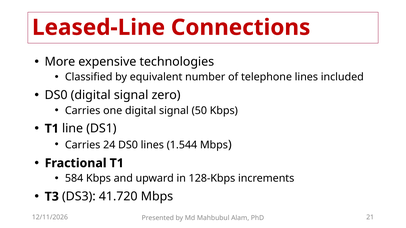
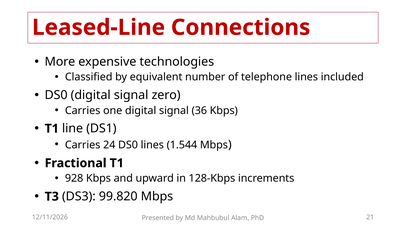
50: 50 -> 36
584: 584 -> 928
41.720: 41.720 -> 99.820
